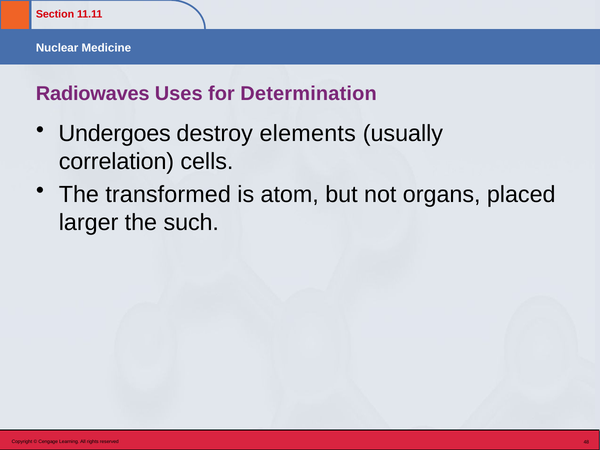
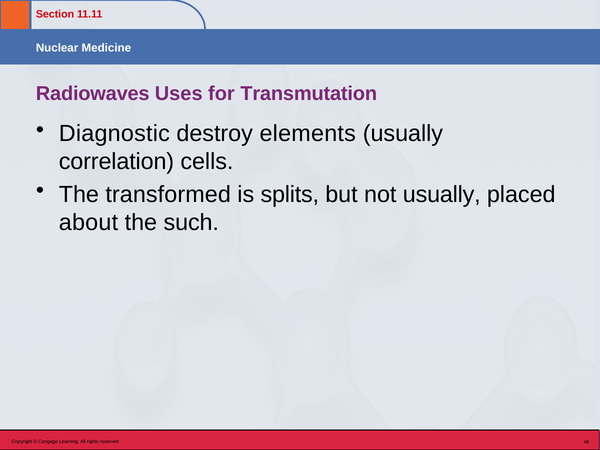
Determination: Determination -> Transmutation
Undergoes: Undergoes -> Diagnostic
atom: atom -> splits
not organs: organs -> usually
larger: larger -> about
